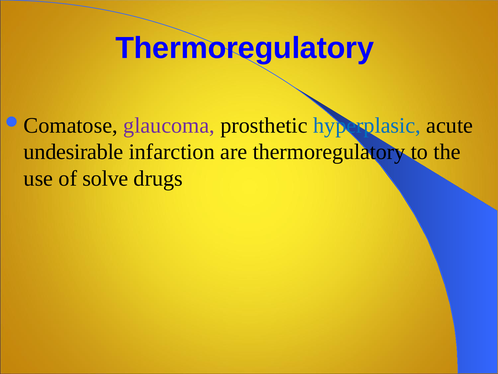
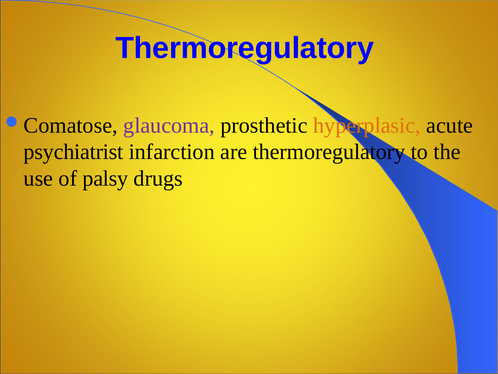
hyperplasic colour: blue -> orange
undesirable: undesirable -> psychiatrist
solve: solve -> palsy
